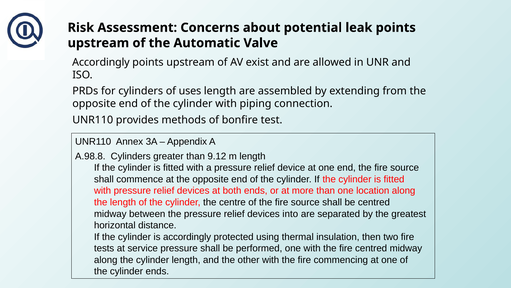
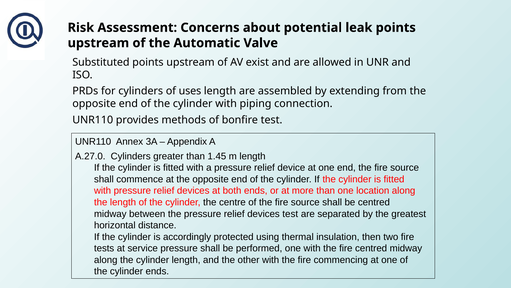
Accordingly at (101, 62): Accordingly -> Substituted
A.98.8: A.98.8 -> A.27.0
9.12: 9.12 -> 1.45
devices into: into -> test
